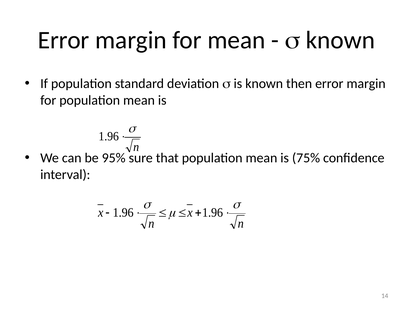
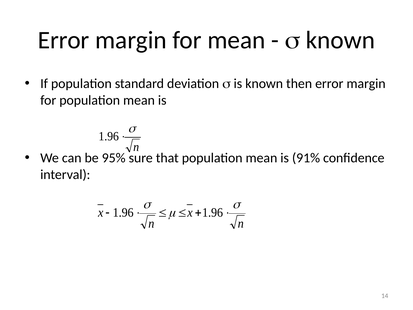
75%: 75% -> 91%
